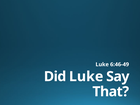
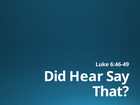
Did Luke: Luke -> Hear
